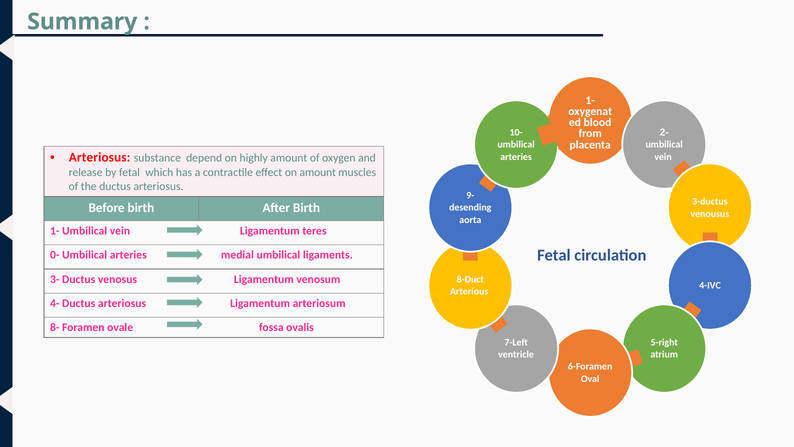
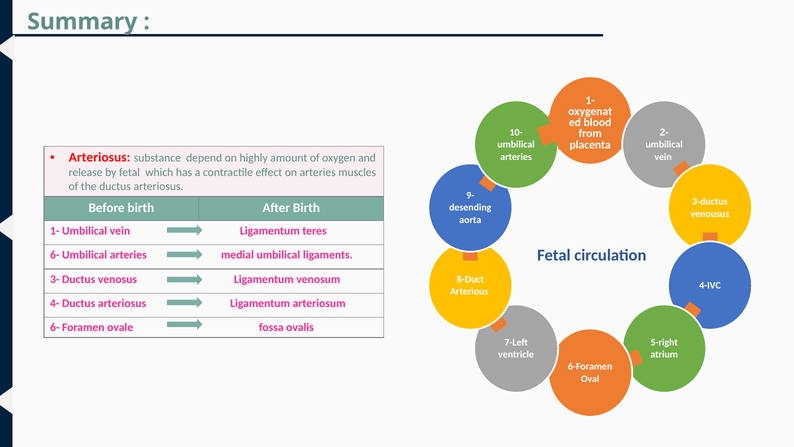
on amount: amount -> arteries
0- at (55, 255): 0- -> 6-
8- at (55, 327): 8- -> 6-
